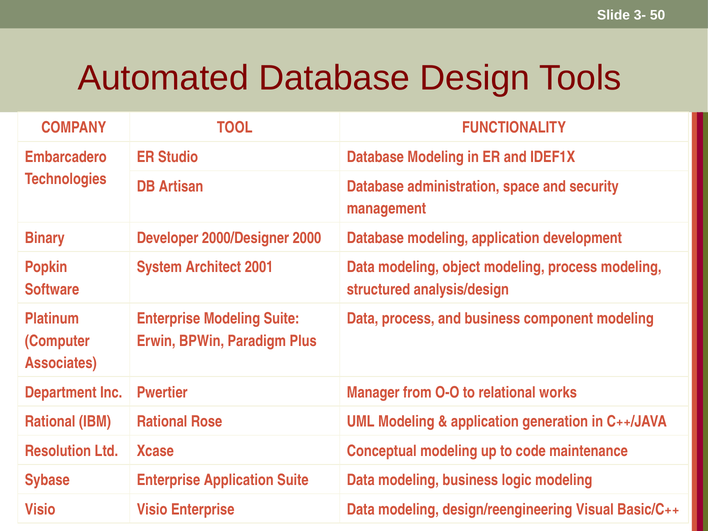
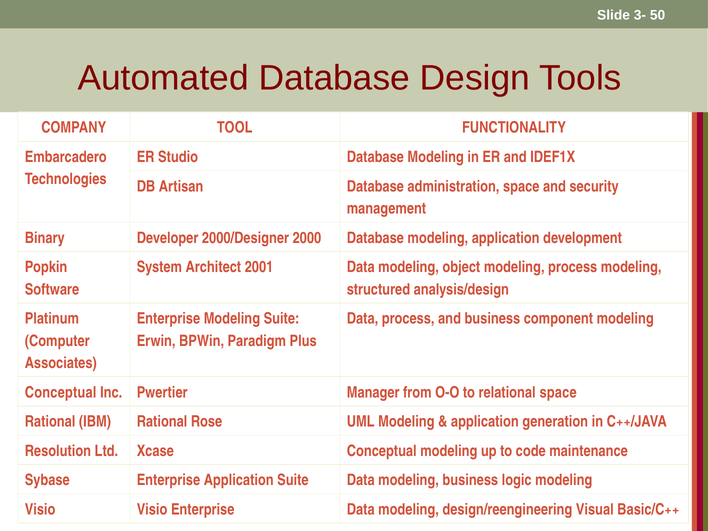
Department at (61, 392): Department -> Conceptual
relational works: works -> space
